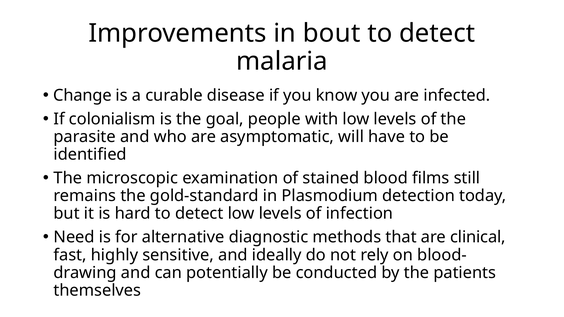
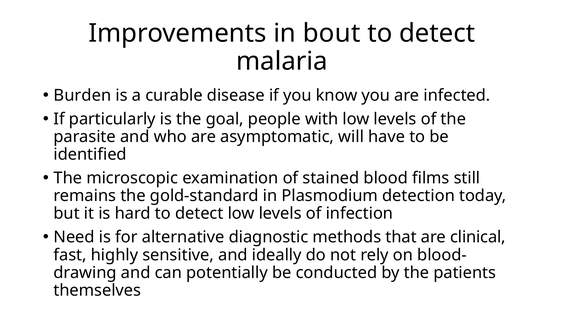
Change: Change -> Burden
colonialism: colonialism -> particularly
